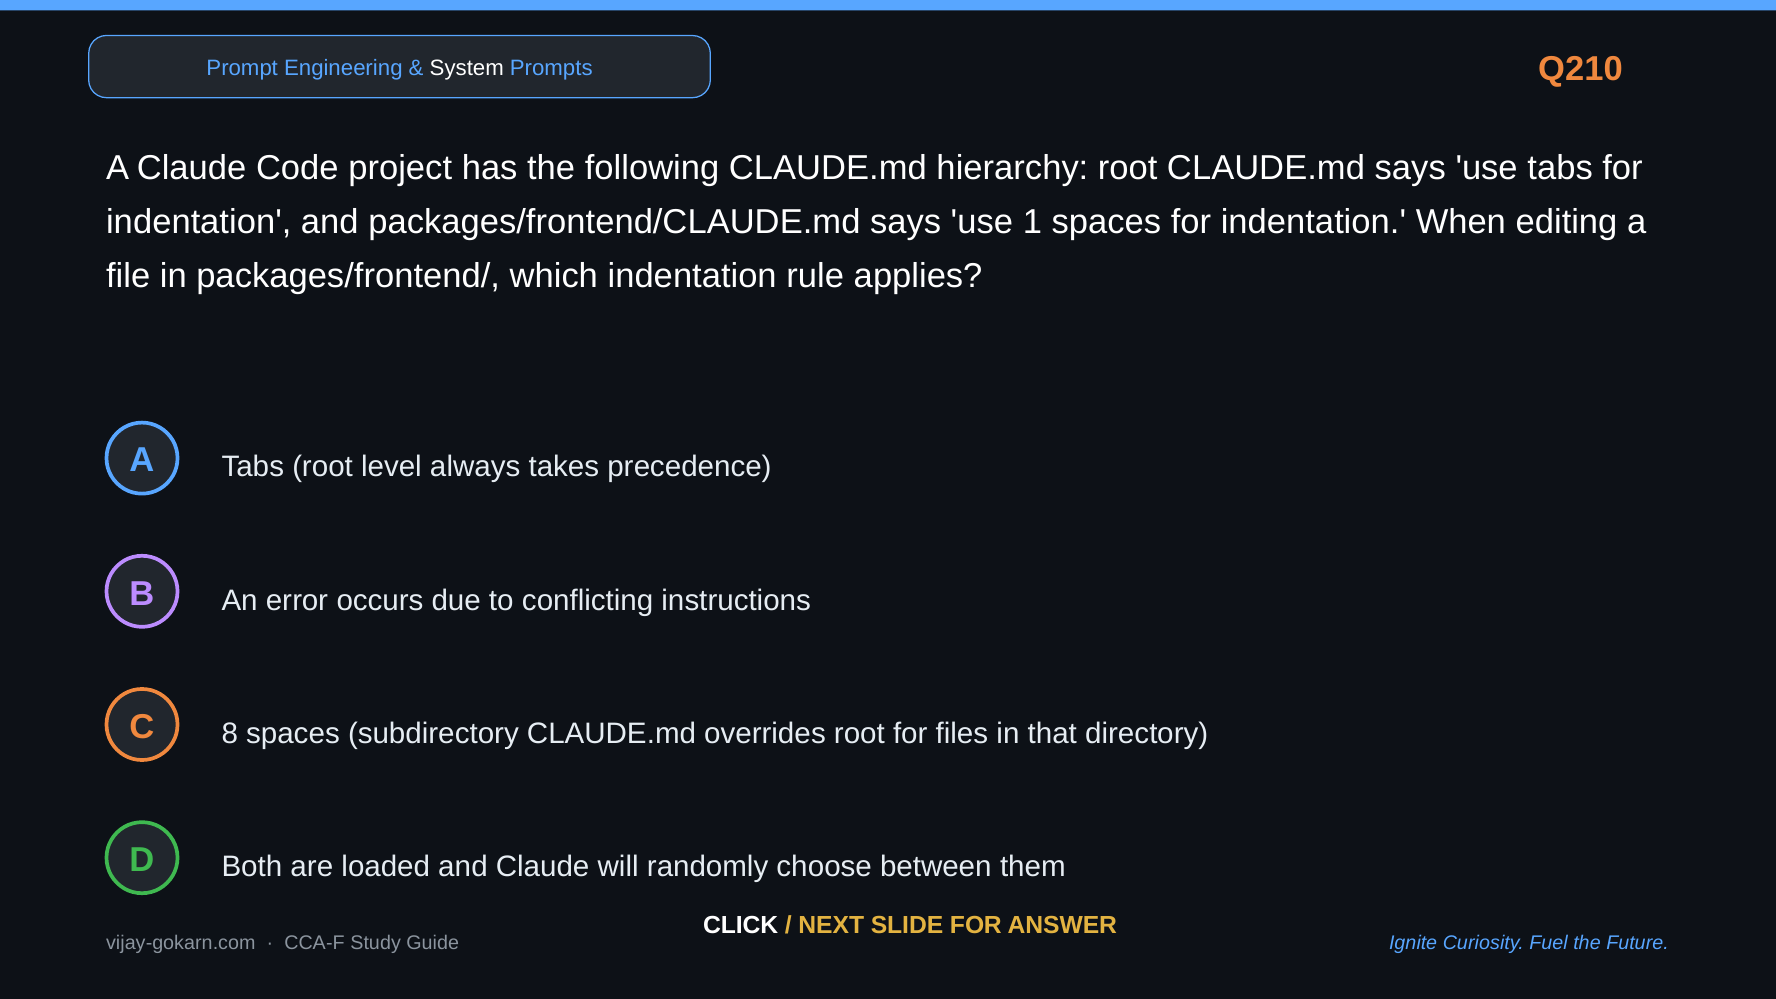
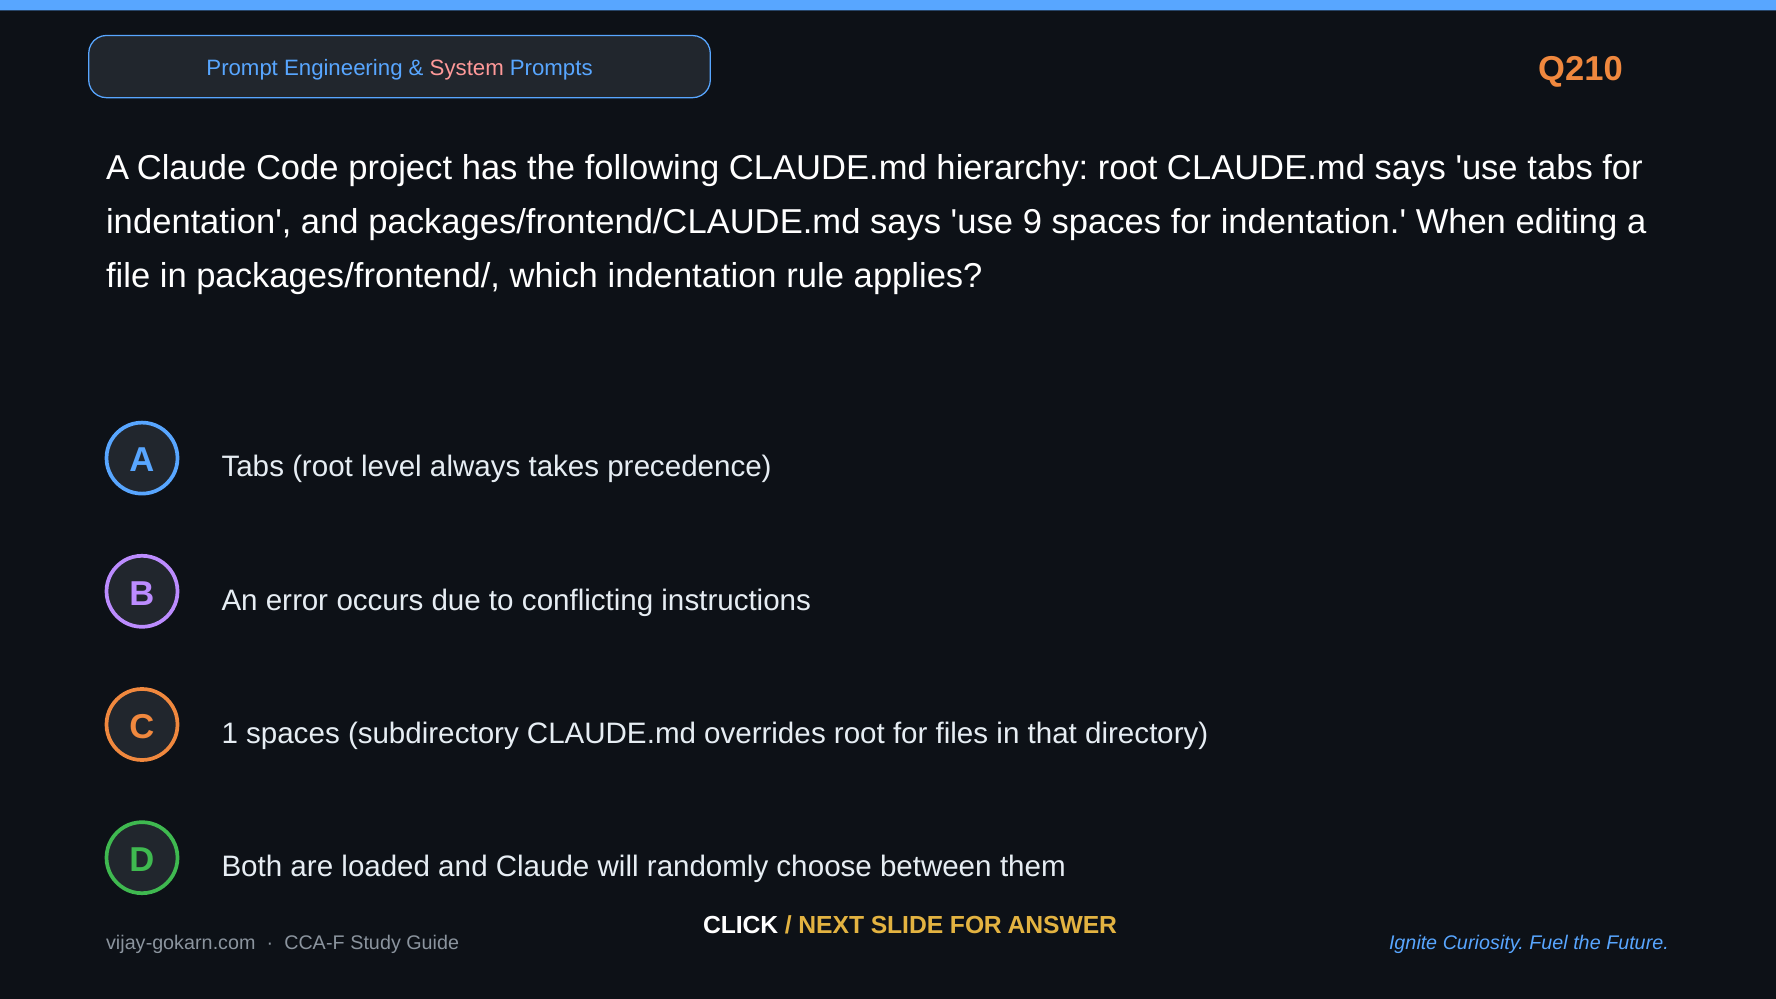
System colour: white -> pink
1: 1 -> 9
8: 8 -> 1
